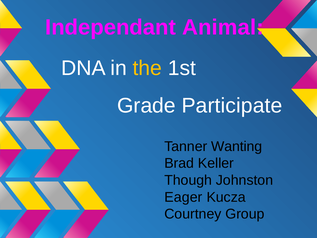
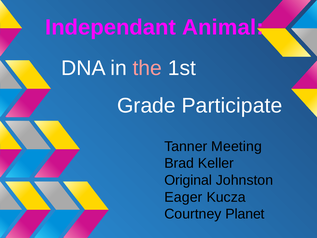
the colour: yellow -> pink
Wanting: Wanting -> Meeting
Though: Though -> Original
Group: Group -> Planet
